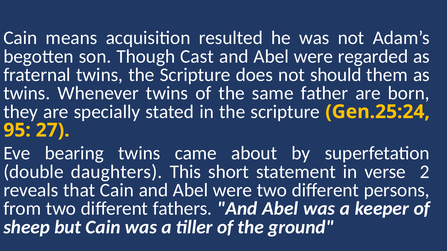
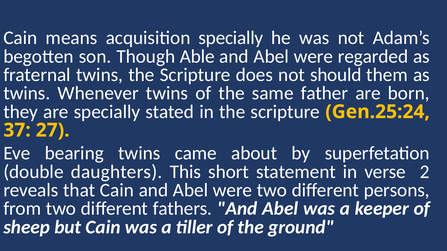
acquisition resulted: resulted -> specially
Cast: Cast -> Able
95: 95 -> 37
